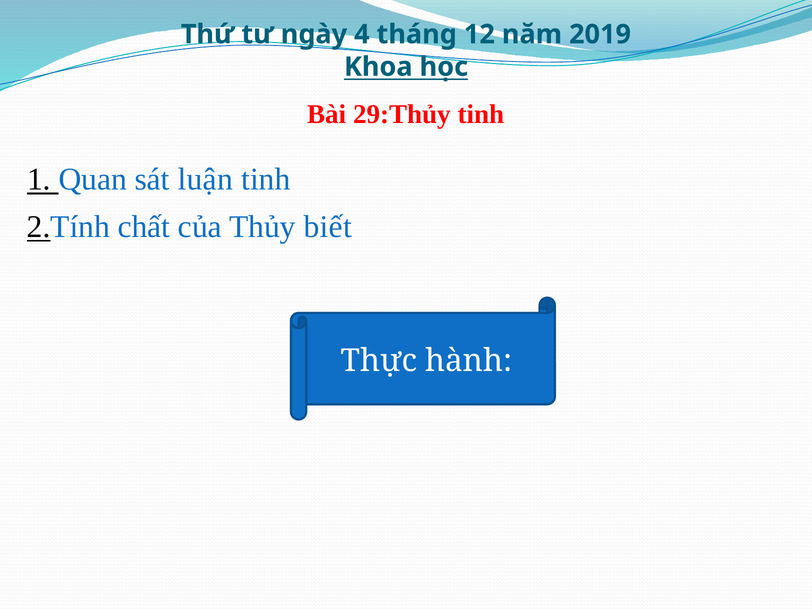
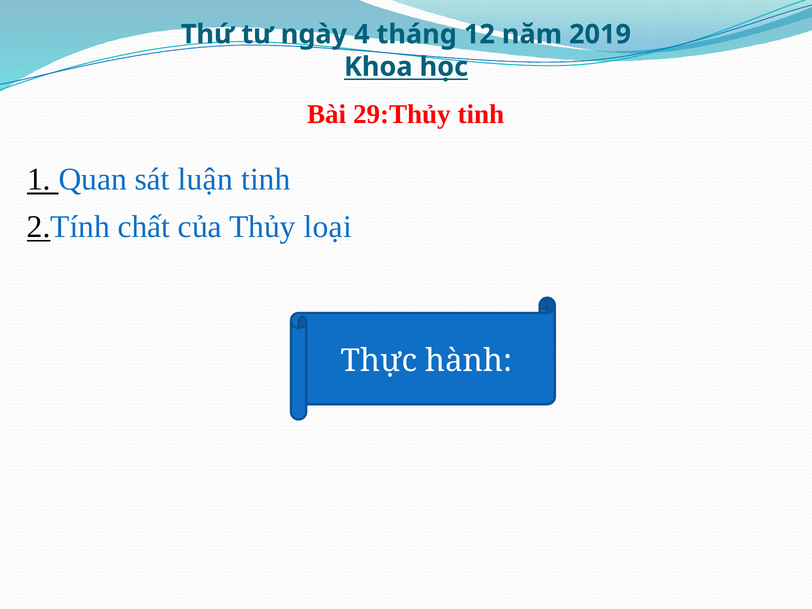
biết: biết -> loại
